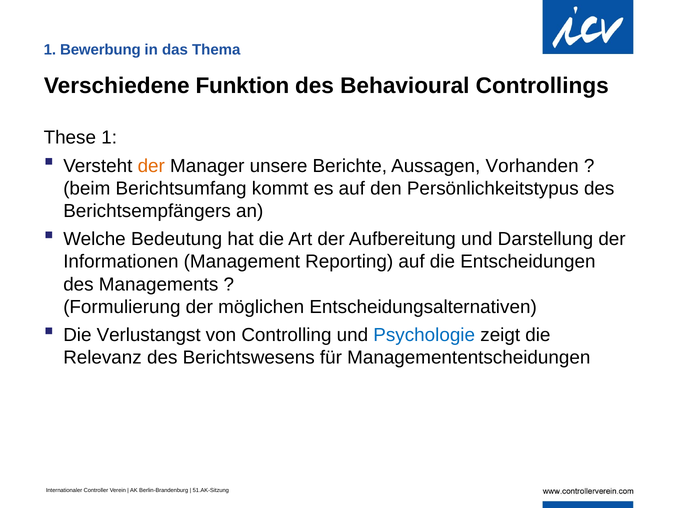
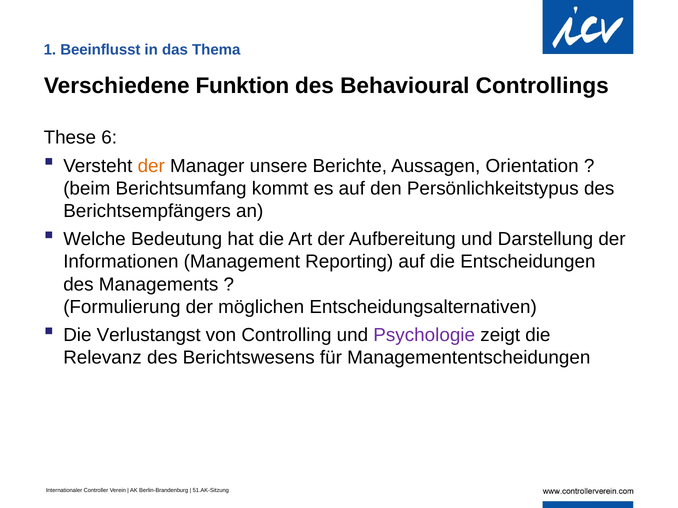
Bewerbung: Bewerbung -> Beeinflusst
These 1: 1 -> 6
Vorhanden: Vorhanden -> Orientation
Psychologie colour: blue -> purple
